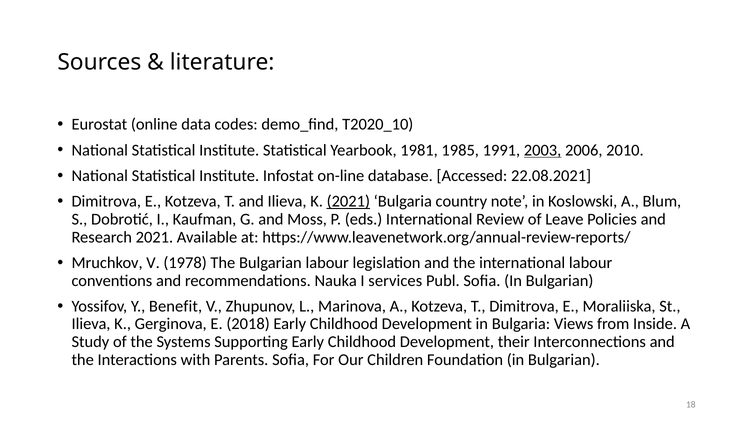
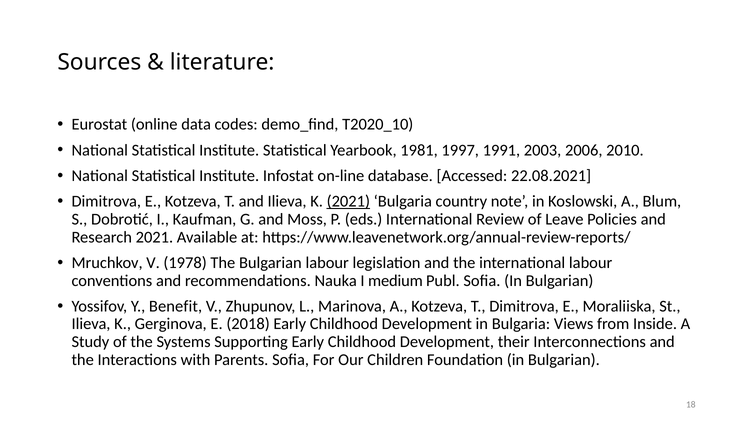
1985: 1985 -> 1997
2003 underline: present -> none
services: services -> medium
